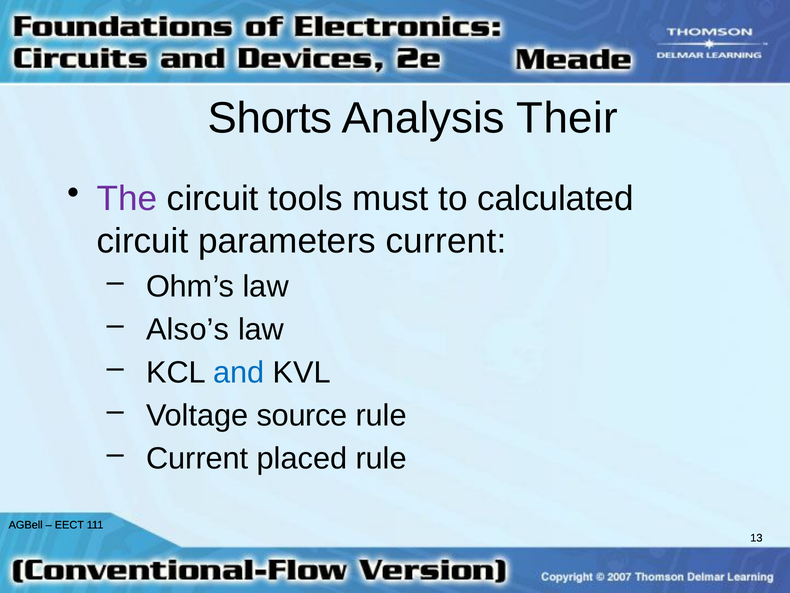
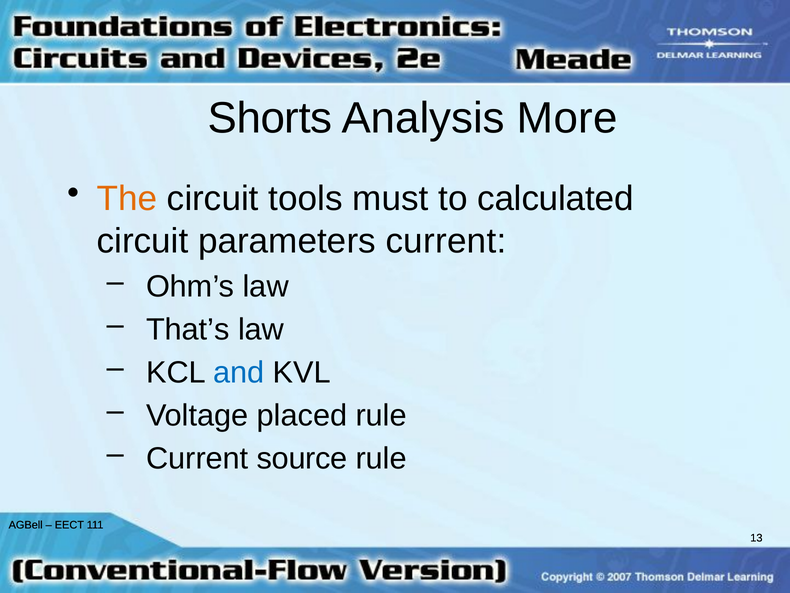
Their: Their -> More
The colour: purple -> orange
Also’s: Also’s -> That’s
source: source -> placed
placed: placed -> source
